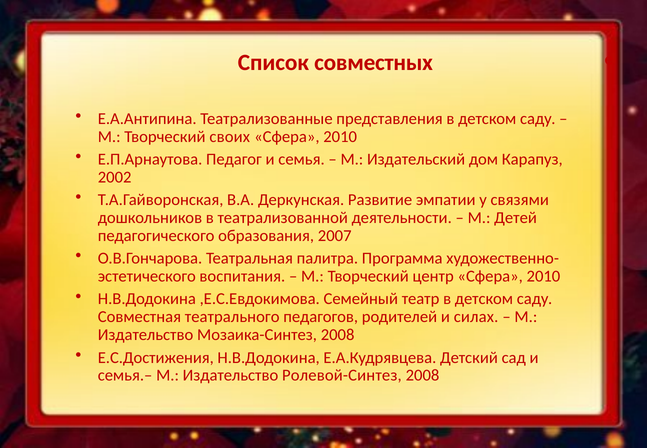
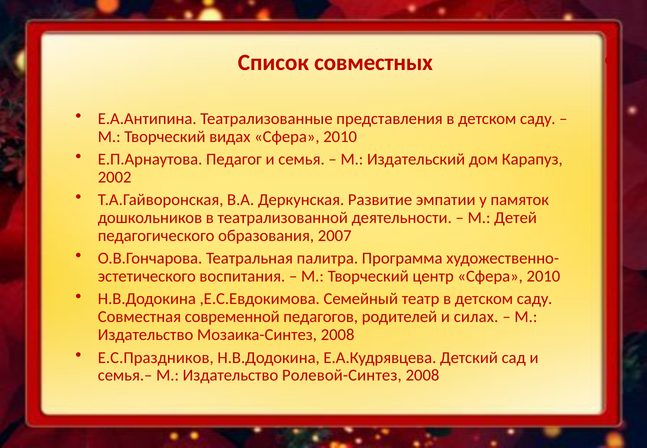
своих: своих -> видах
связями: связями -> памяток
театрального: театрального -> современной
Е.С.Достижения: Е.С.Достижения -> Е.С.Праздников
